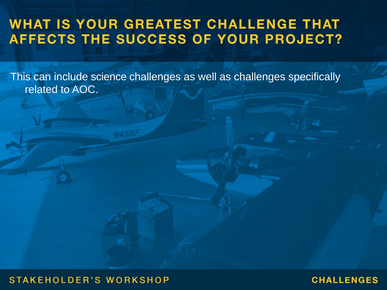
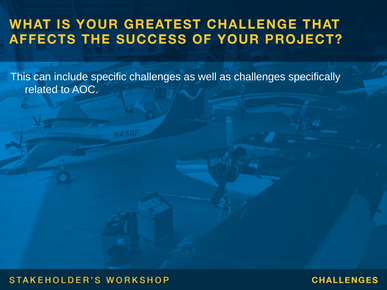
science: science -> specific
